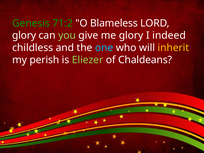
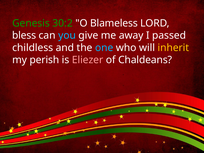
71:2: 71:2 -> 30:2
glory at (24, 35): glory -> bless
you colour: light green -> light blue
me glory: glory -> away
indeed: indeed -> passed
Eliezer colour: light green -> pink
